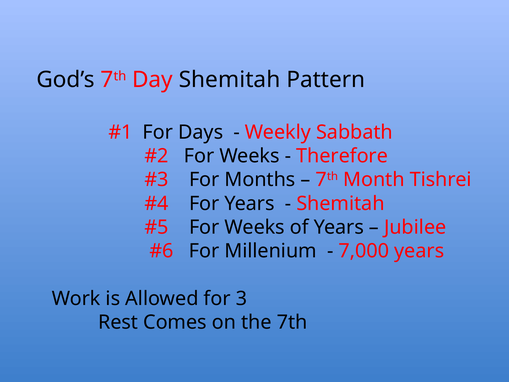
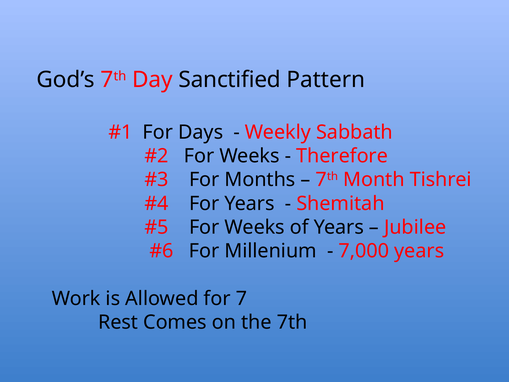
Day Shemitah: Shemitah -> Sanctified
3: 3 -> 7
